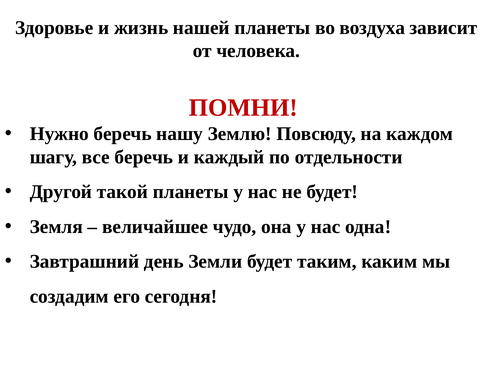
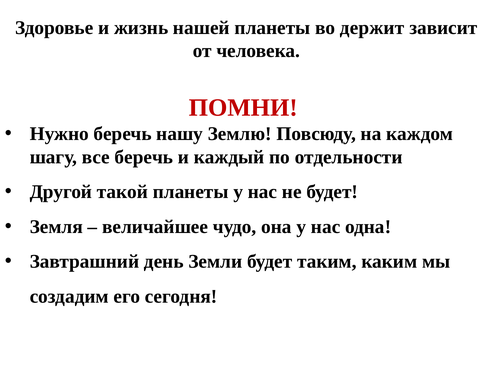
воздуха: воздуха -> держит
